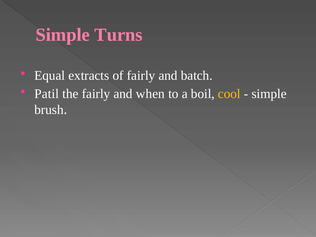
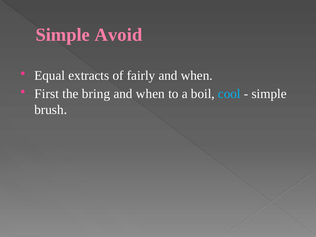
Turns: Turns -> Avoid
batch at (197, 75): batch -> when
Patil: Patil -> First
the fairly: fairly -> bring
cool colour: yellow -> light blue
